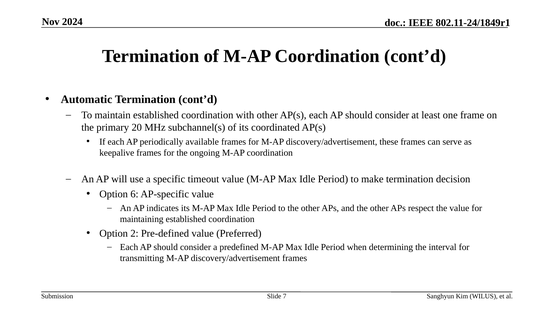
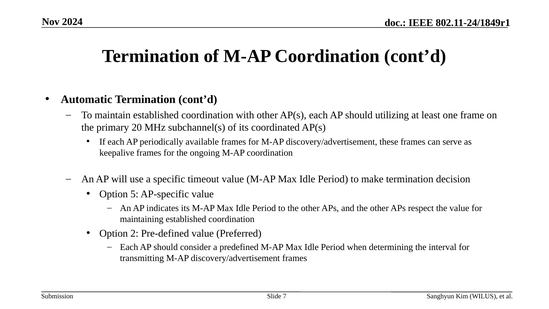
consider at (392, 115): consider -> utilizing
6: 6 -> 5
